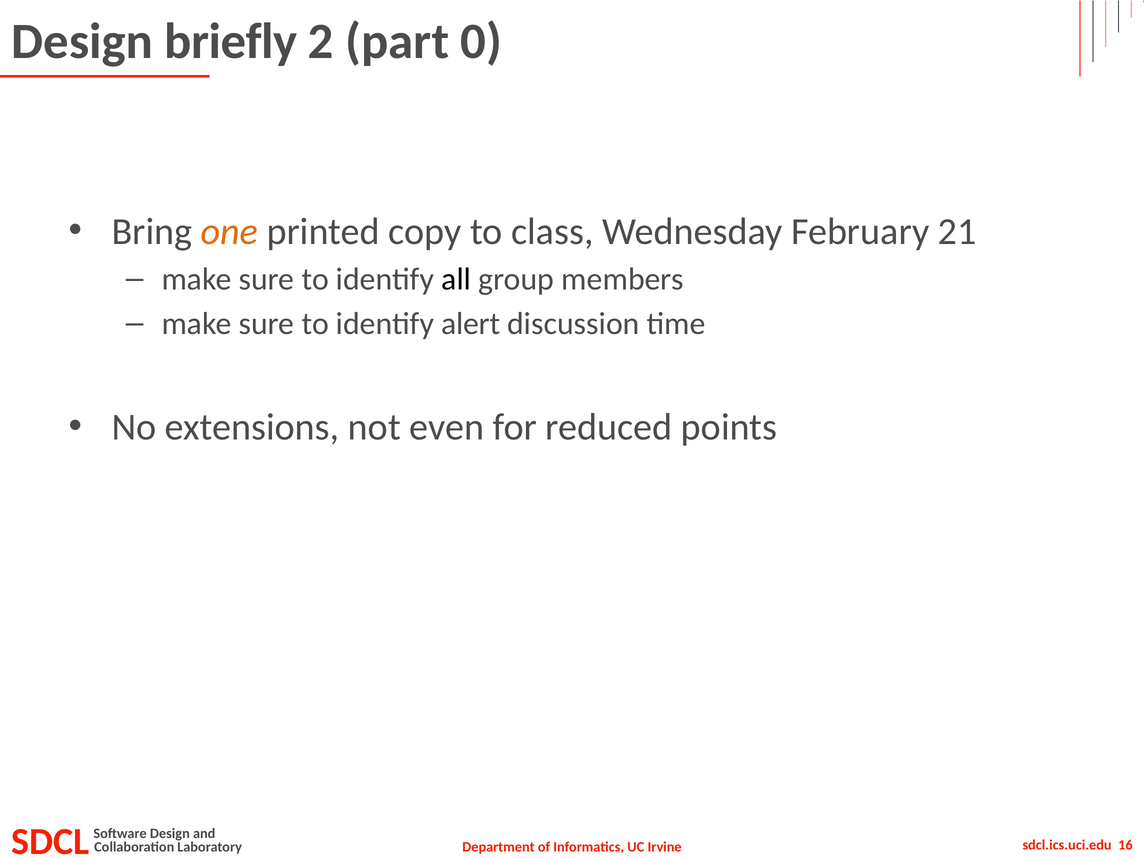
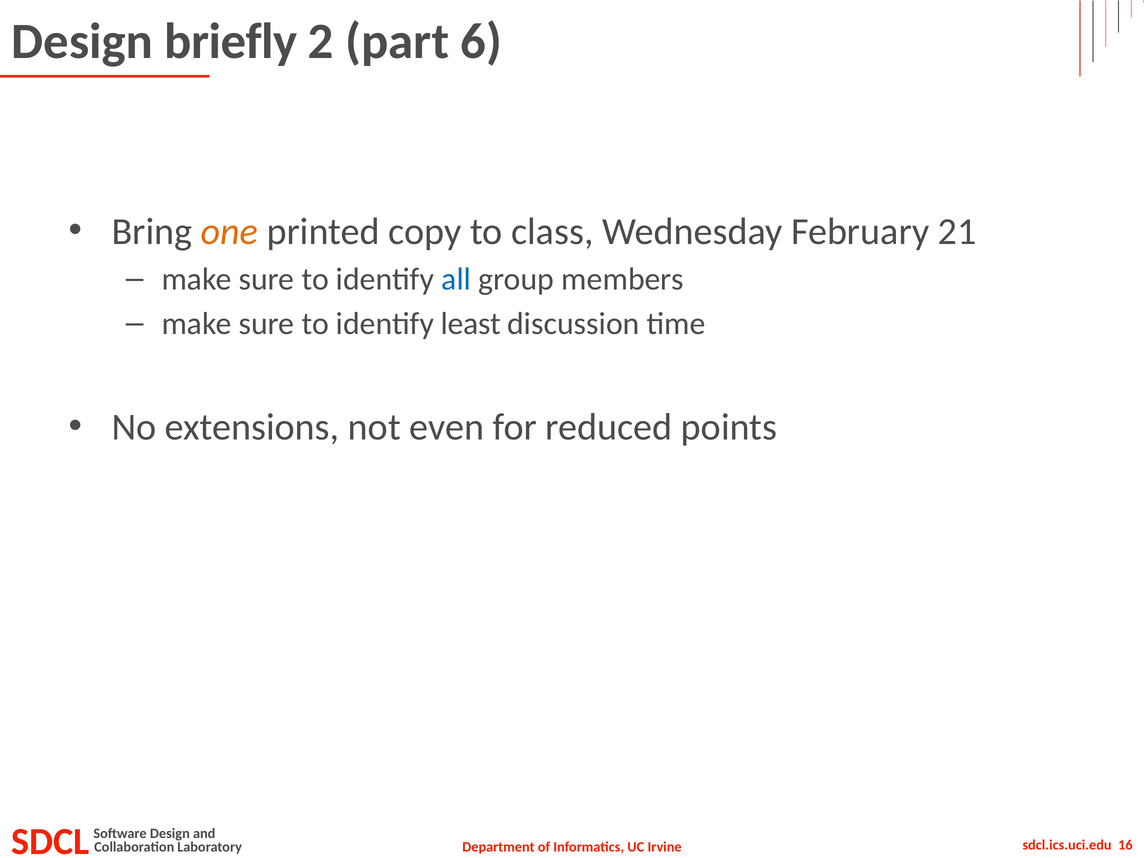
0: 0 -> 6
all colour: black -> blue
alert: alert -> least
